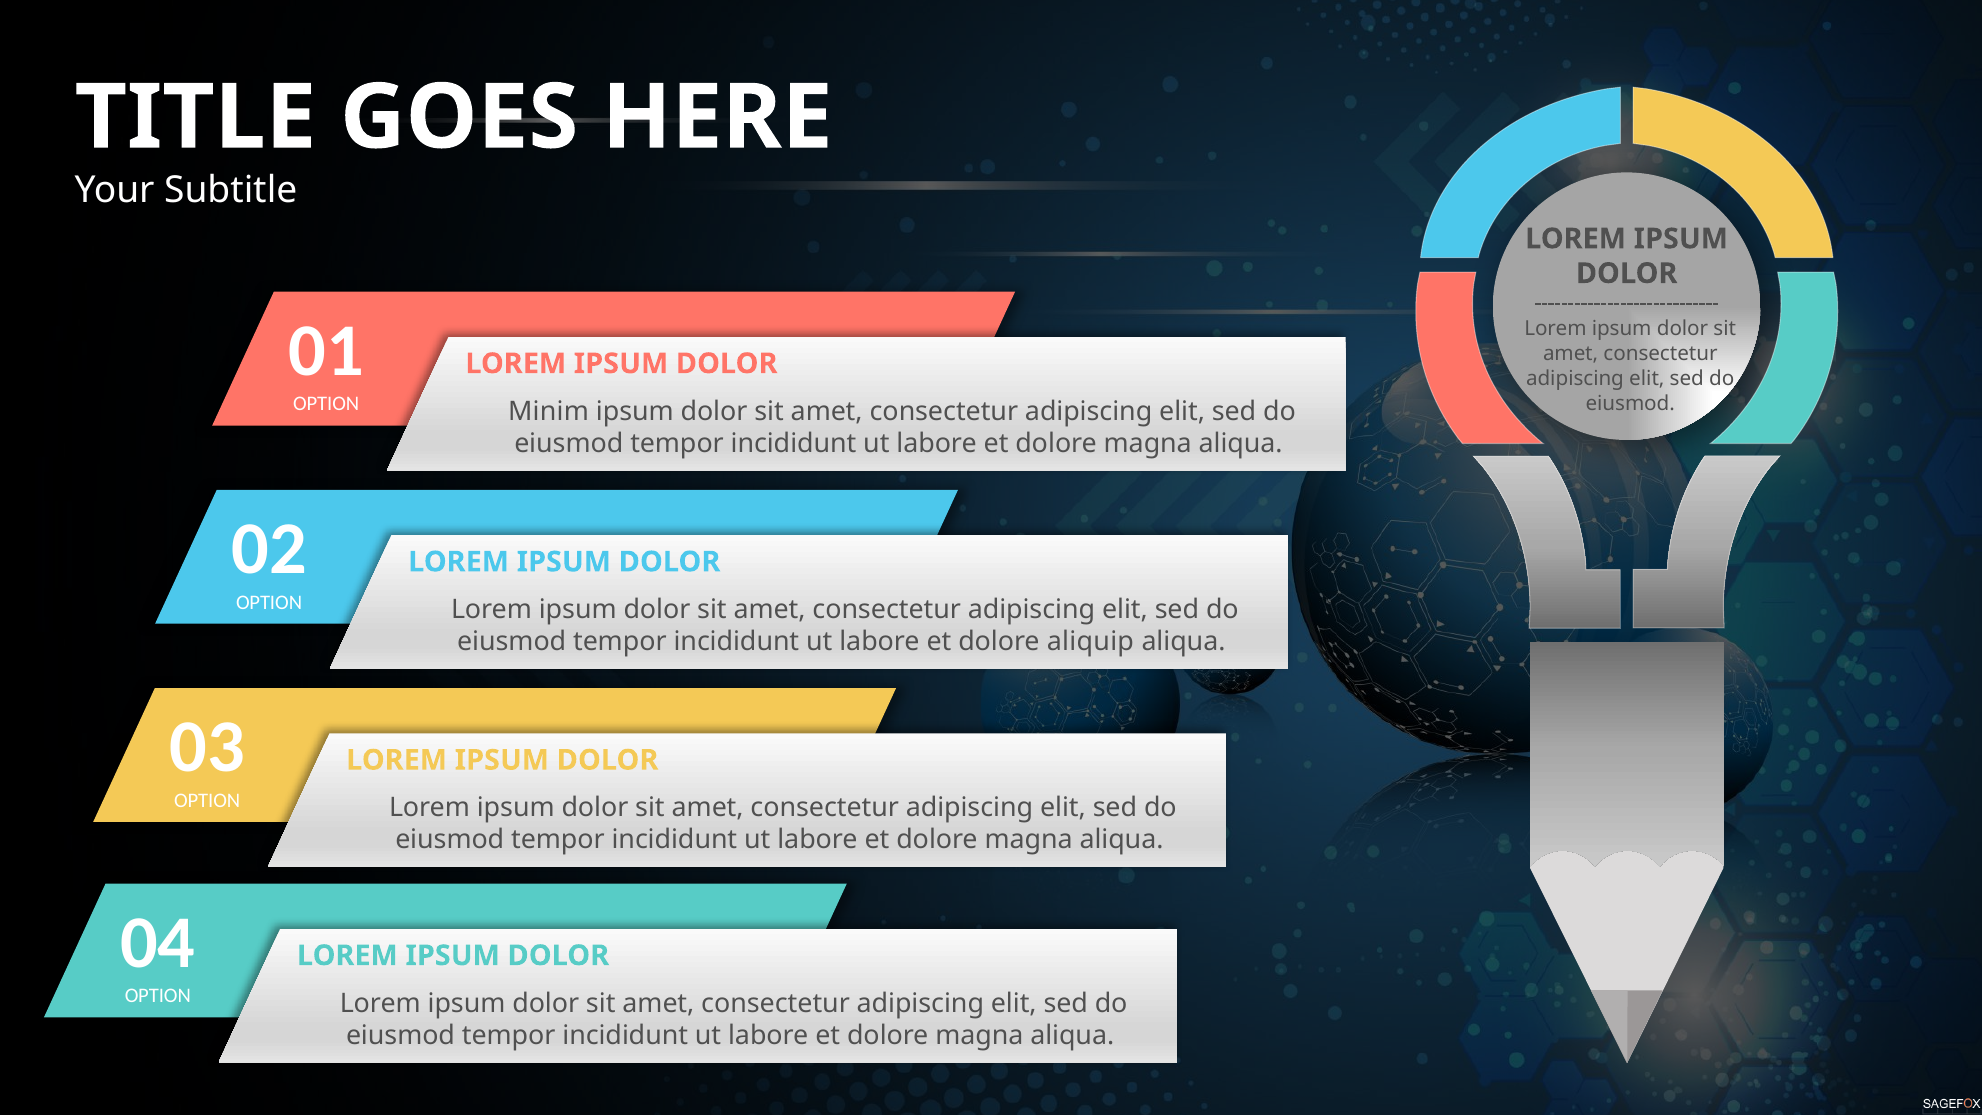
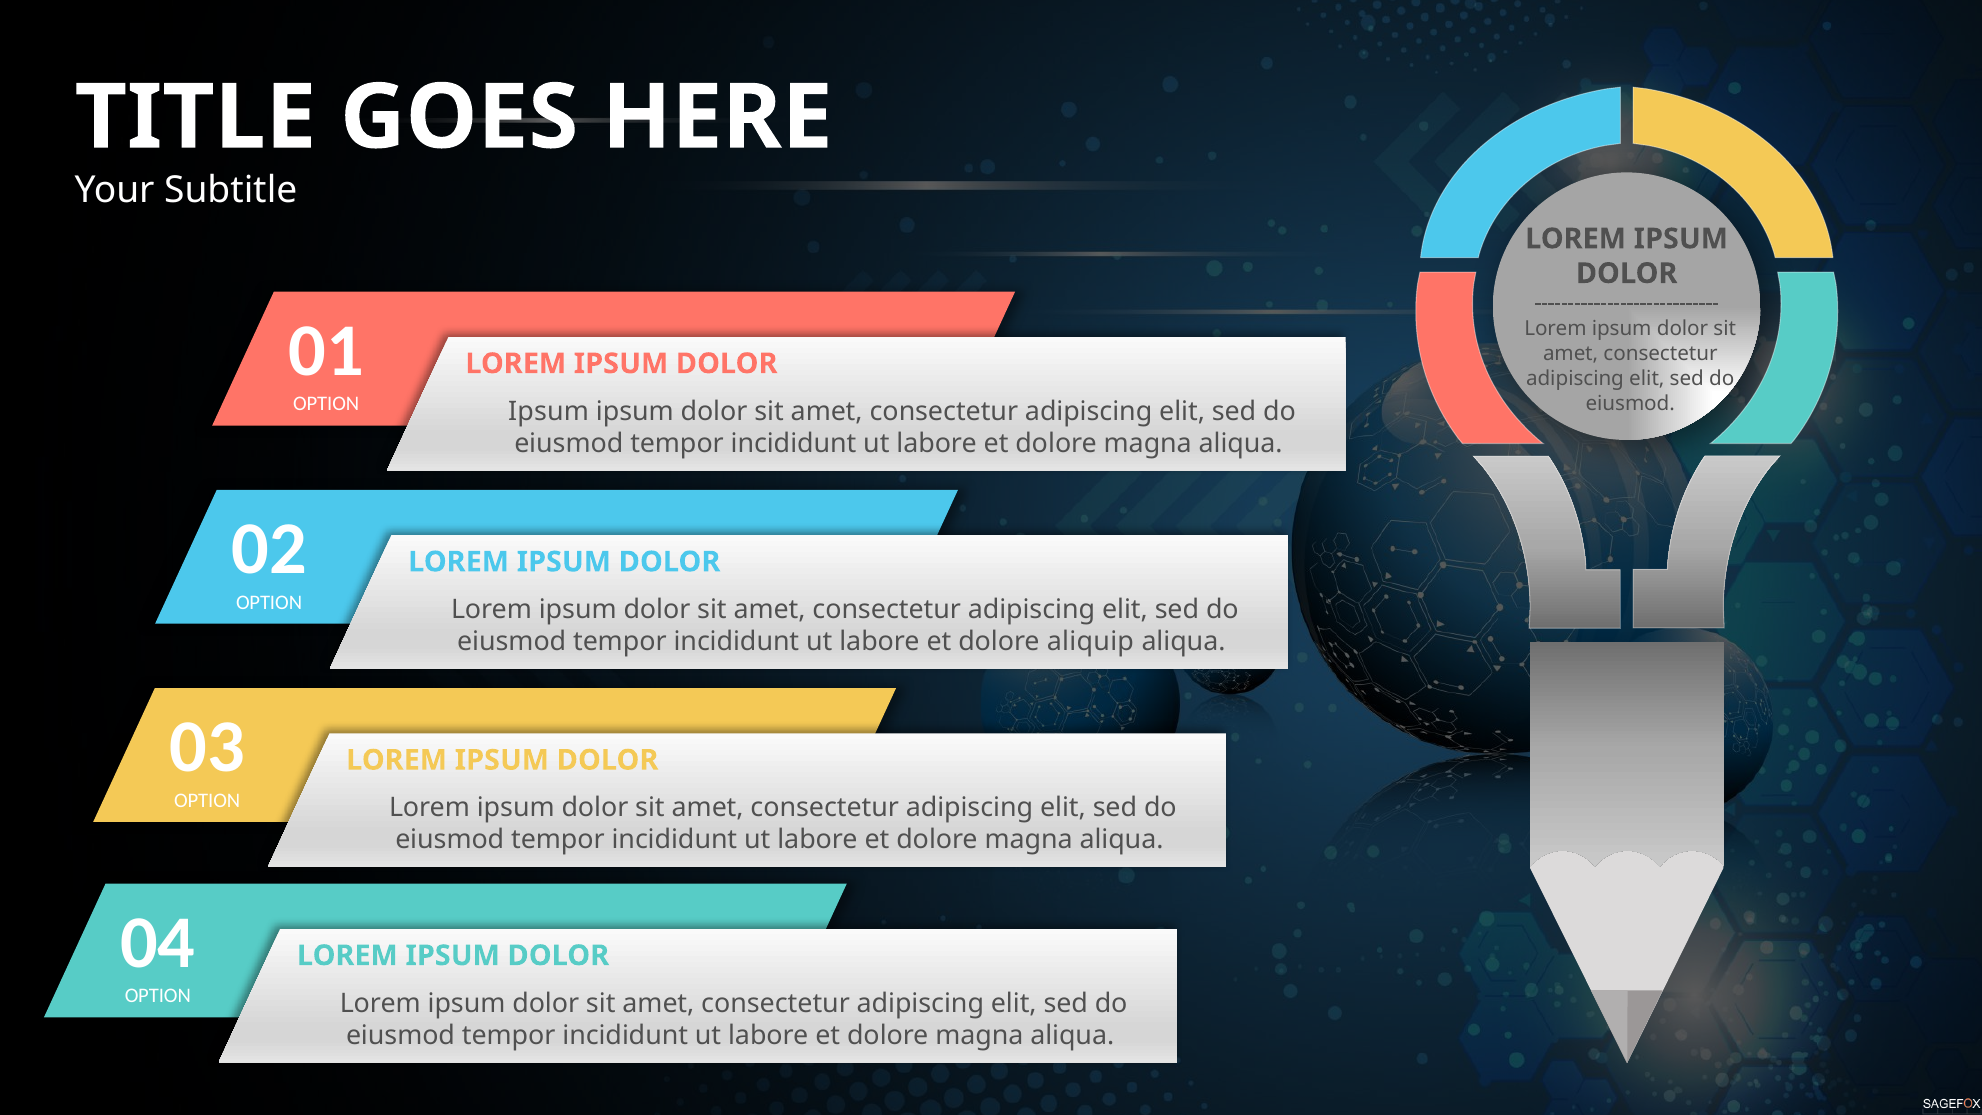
Minim at (549, 411): Minim -> Ipsum
